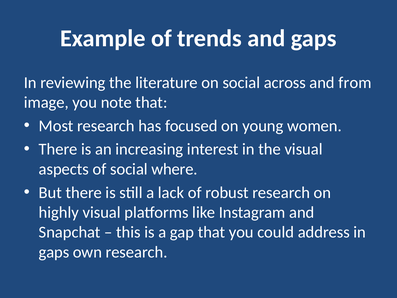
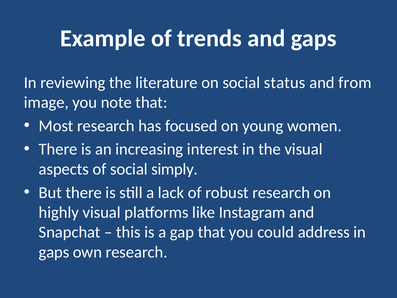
across: across -> status
where: where -> simply
